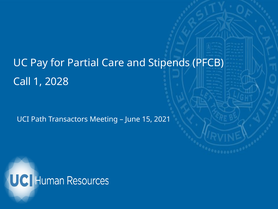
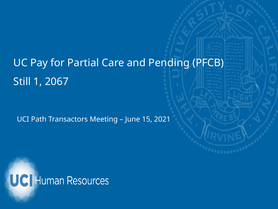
Stipends: Stipends -> Pending
Call: Call -> Still
2028: 2028 -> 2067
